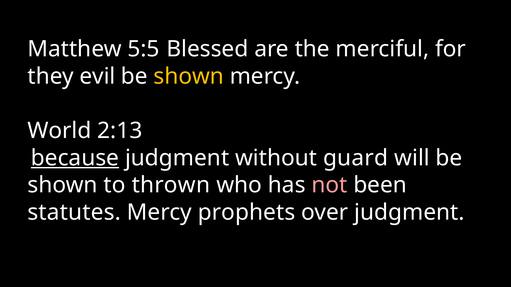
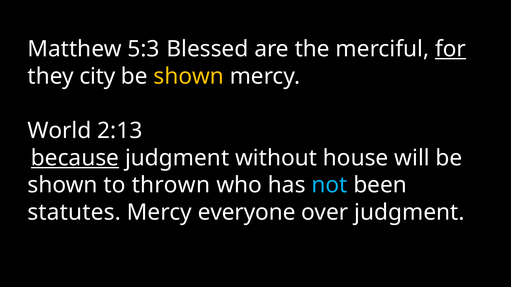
5:5: 5:5 -> 5:3
for underline: none -> present
evil: evil -> city
guard: guard -> house
not colour: pink -> light blue
prophets: prophets -> everyone
